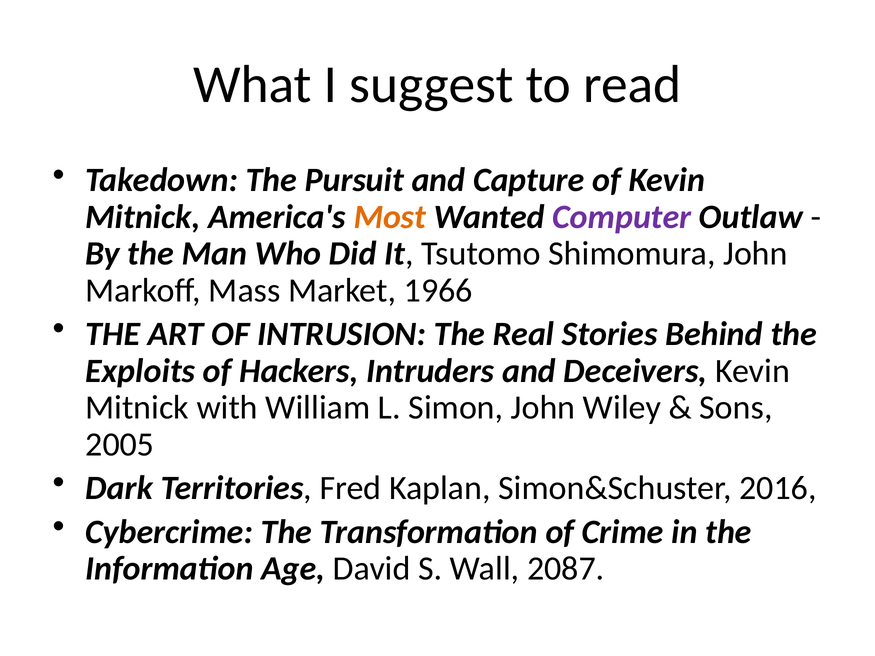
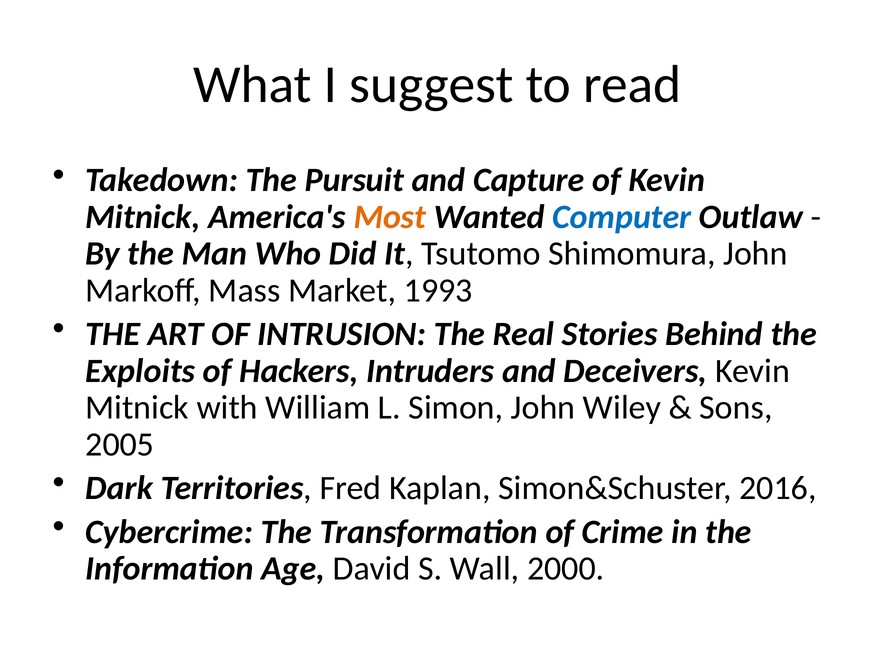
Computer colour: purple -> blue
1966: 1966 -> 1993
2087: 2087 -> 2000
